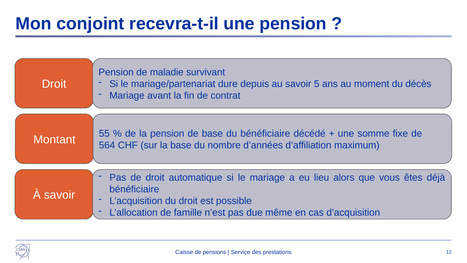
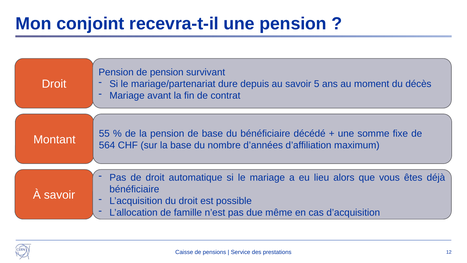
de maladie: maladie -> pension
